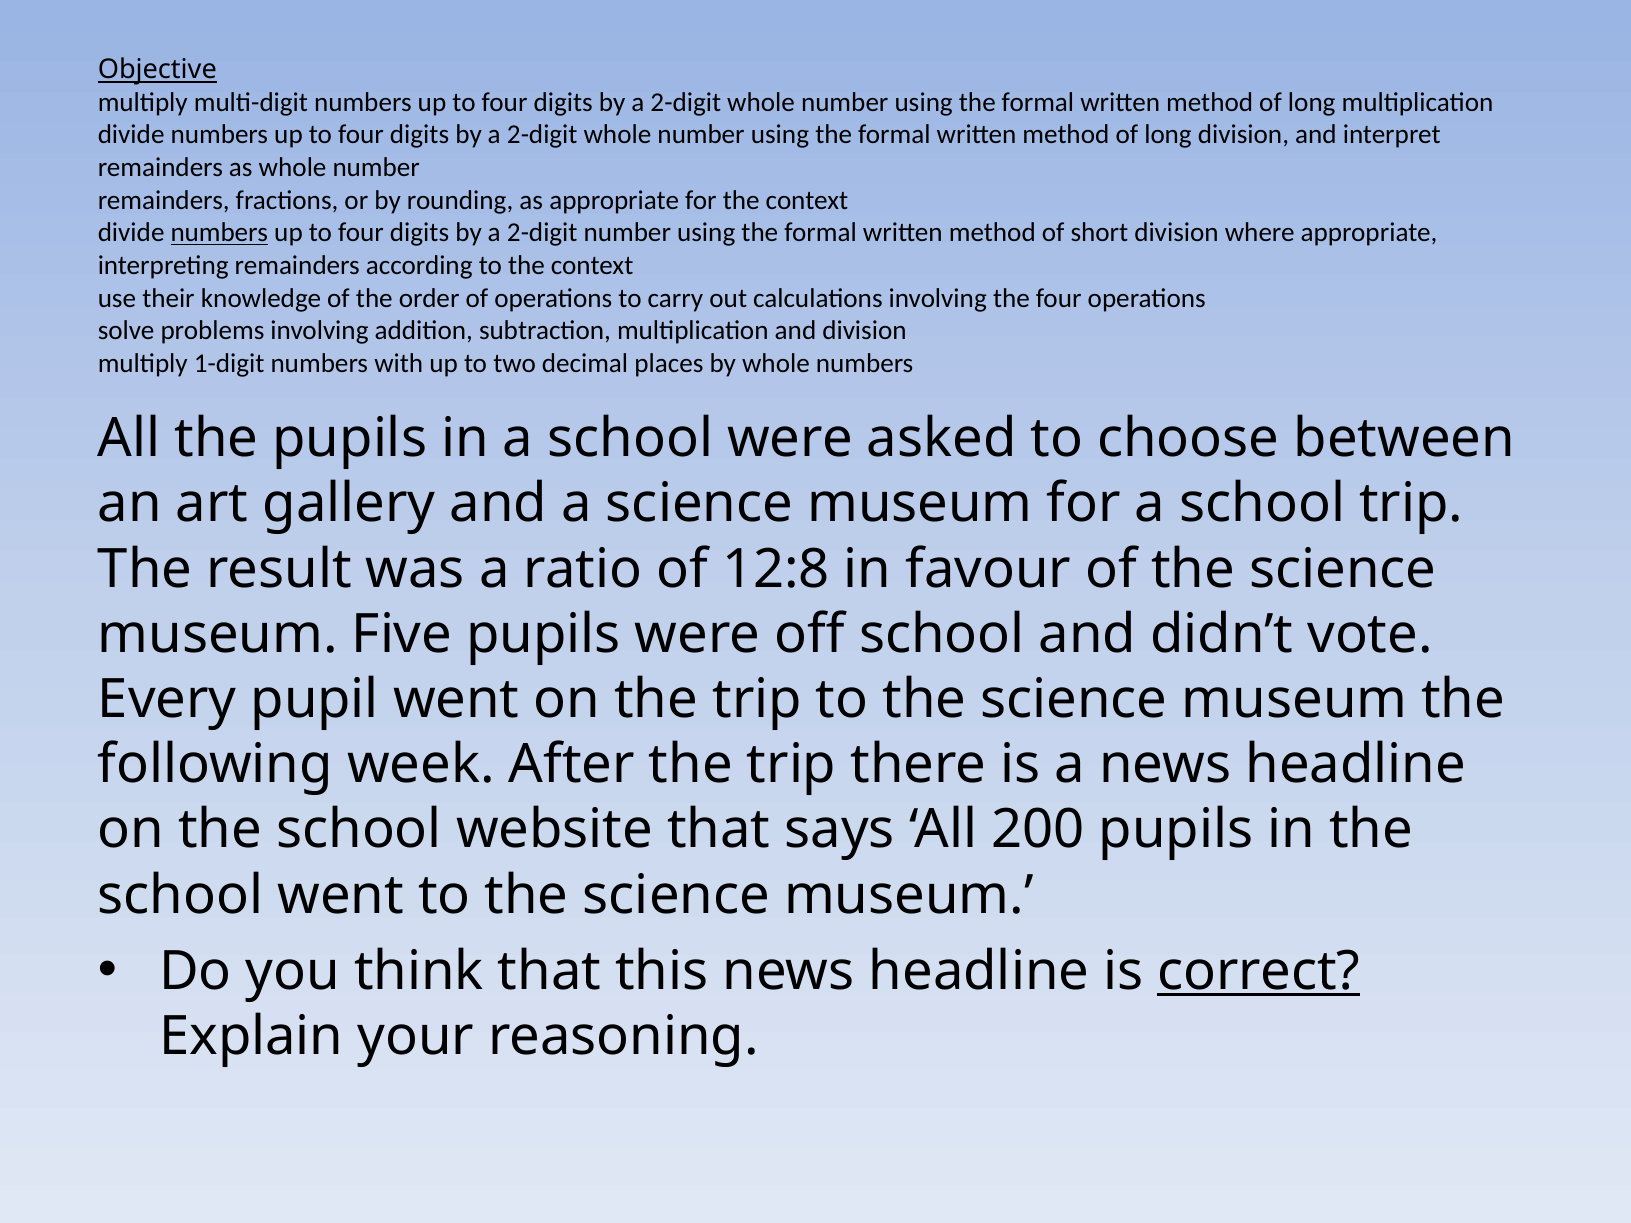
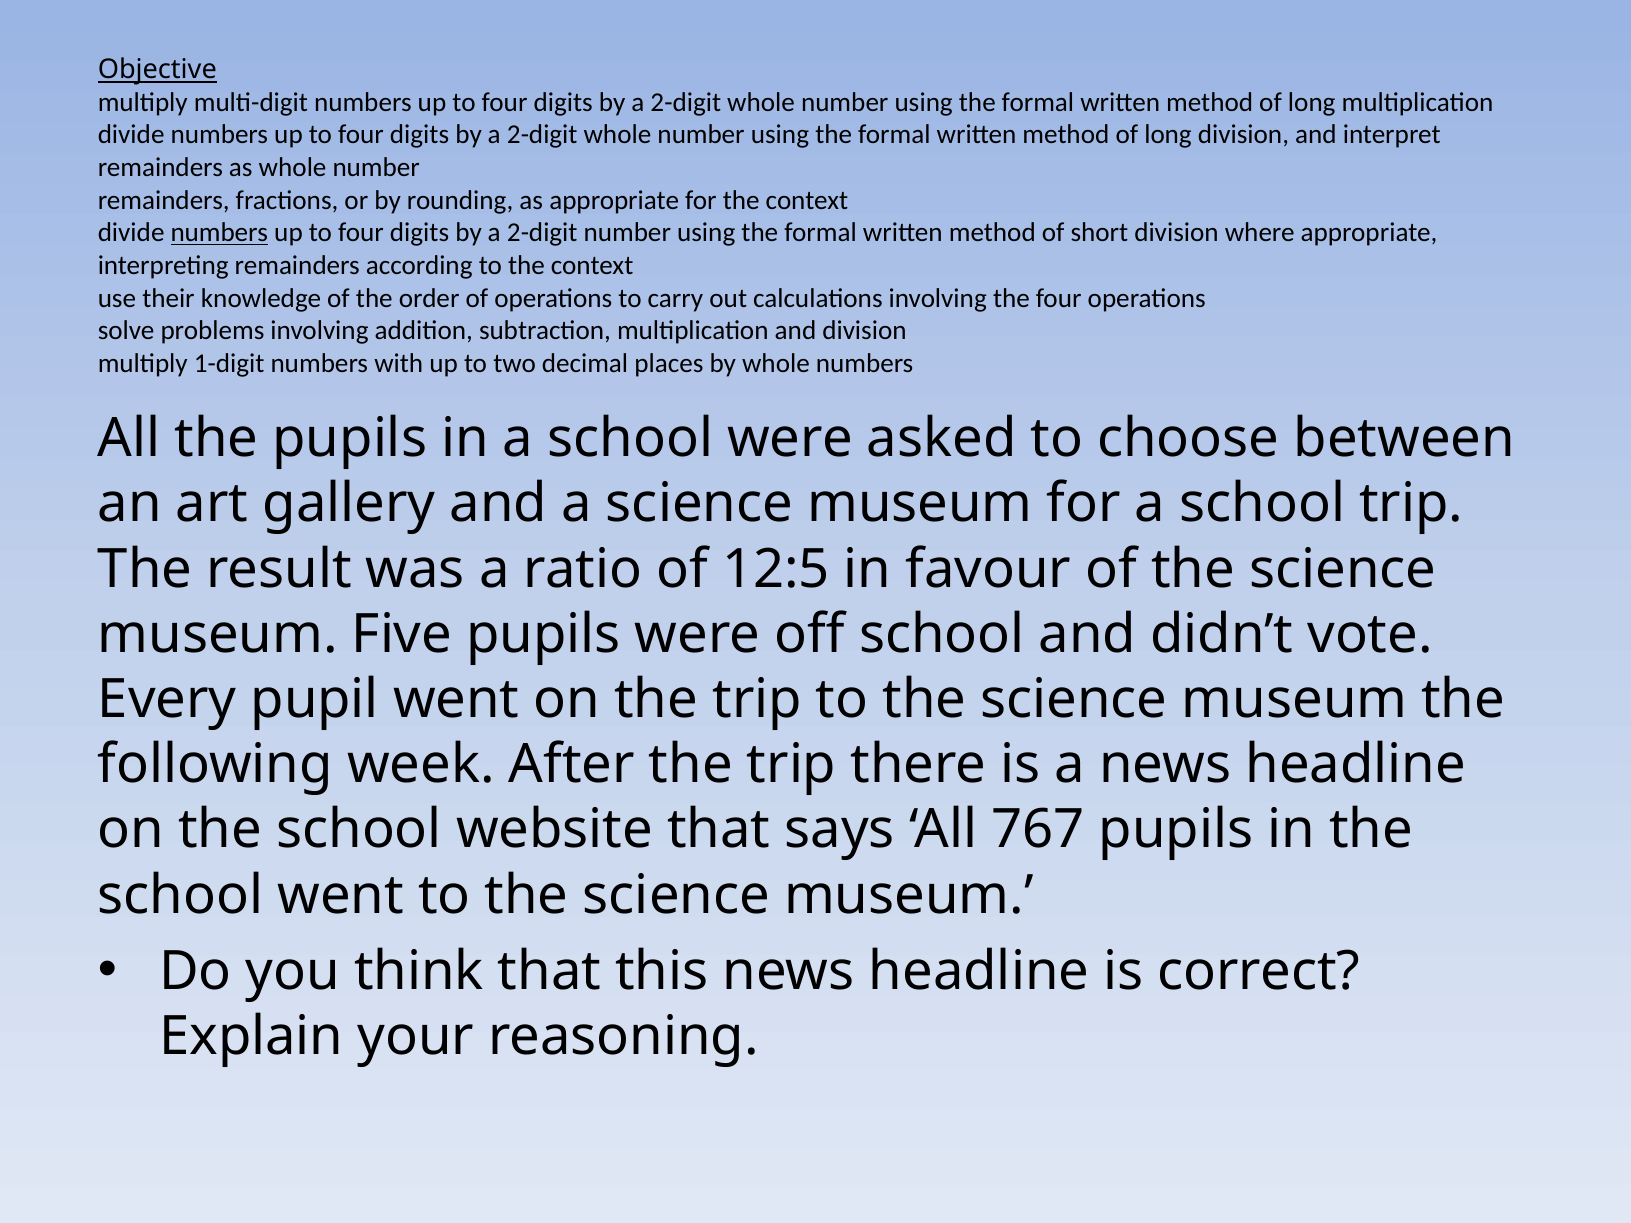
12:8: 12:8 -> 12:5
200: 200 -> 767
correct underline: present -> none
